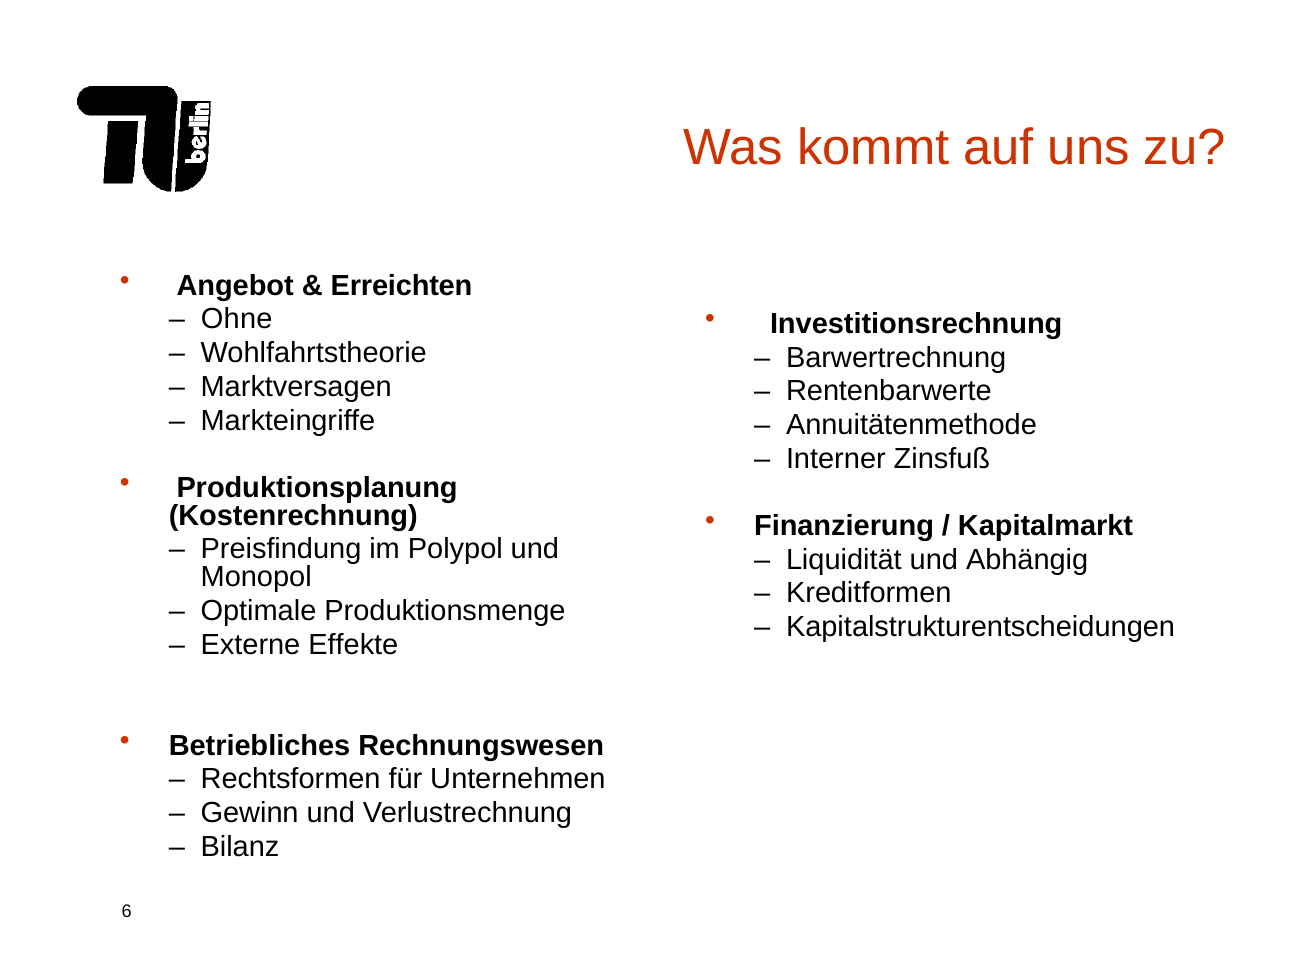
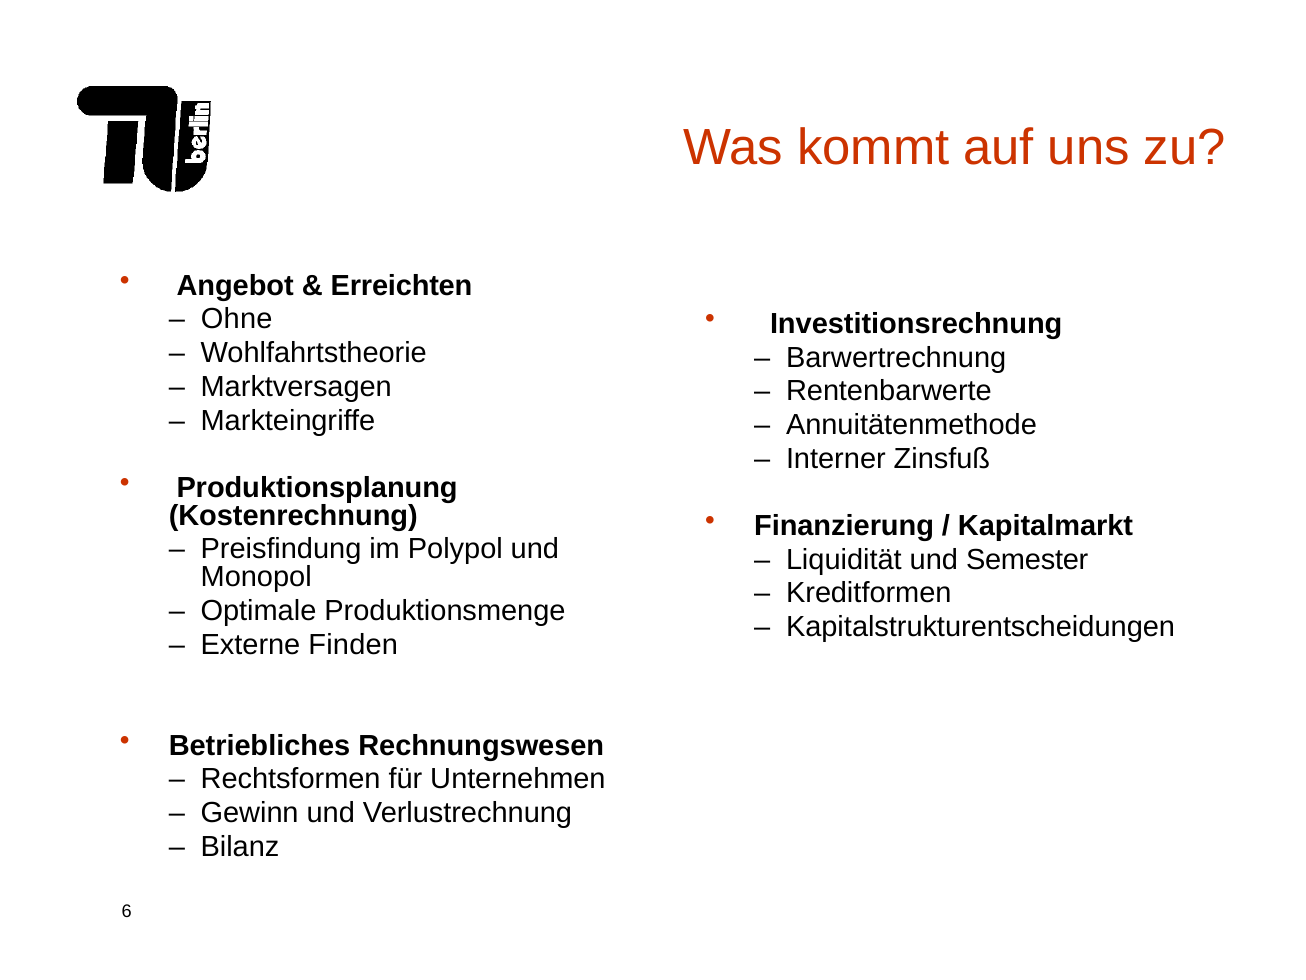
Abhängig: Abhängig -> Semester
Effekte: Effekte -> Finden
